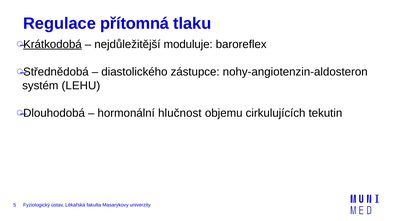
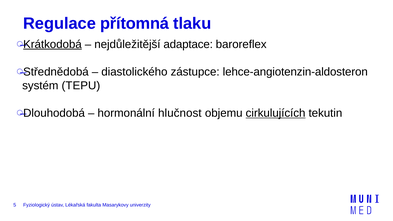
moduluje: moduluje -> adaptace
nohy-angiotenzin-aldosteron: nohy-angiotenzin-aldosteron -> lehce-angiotenzin-aldosteron
LEHU: LEHU -> TEPU
cirkulujících underline: none -> present
